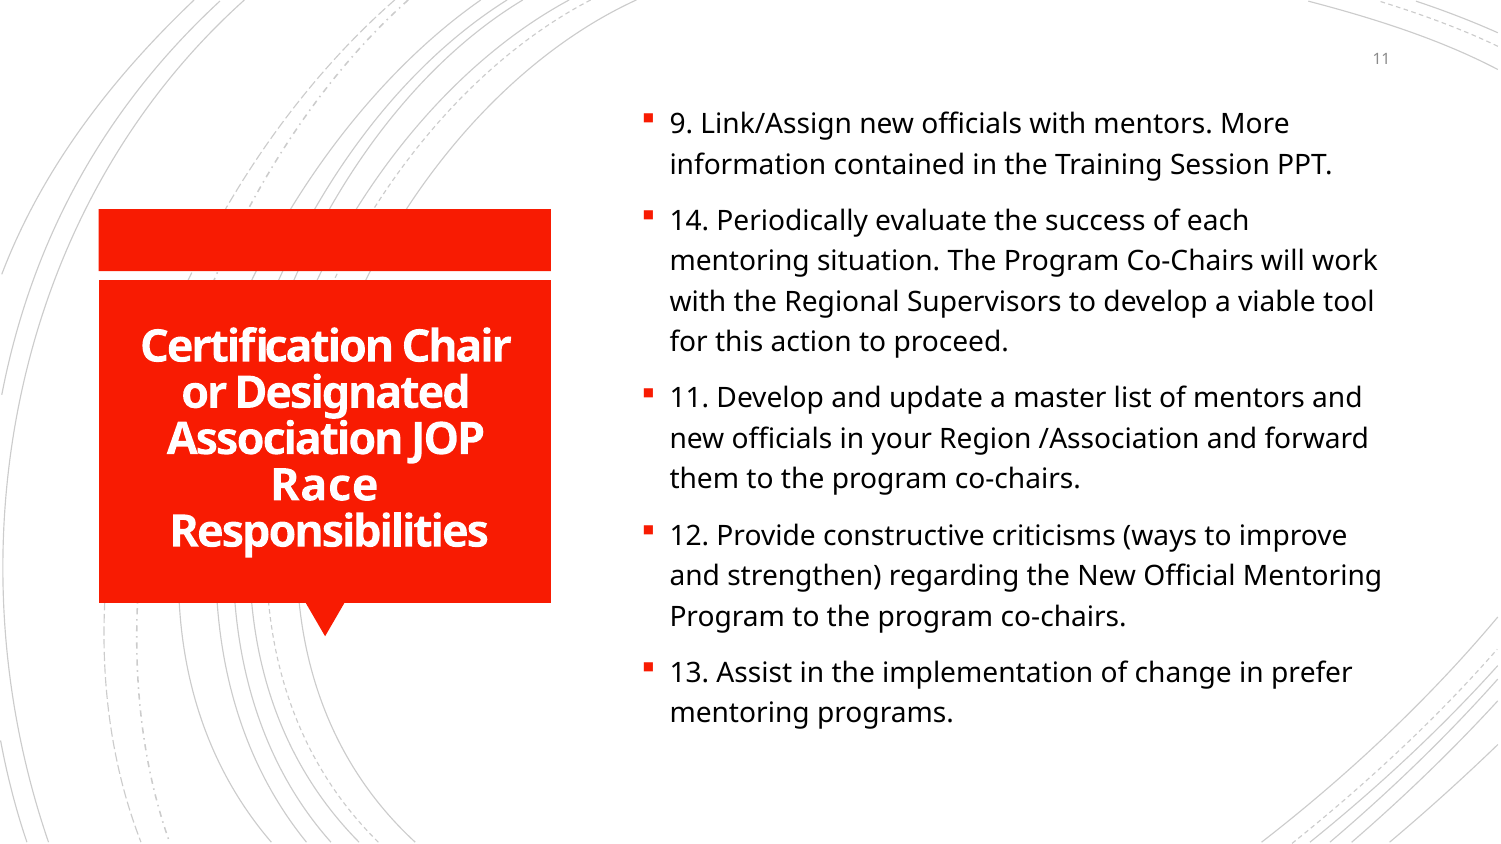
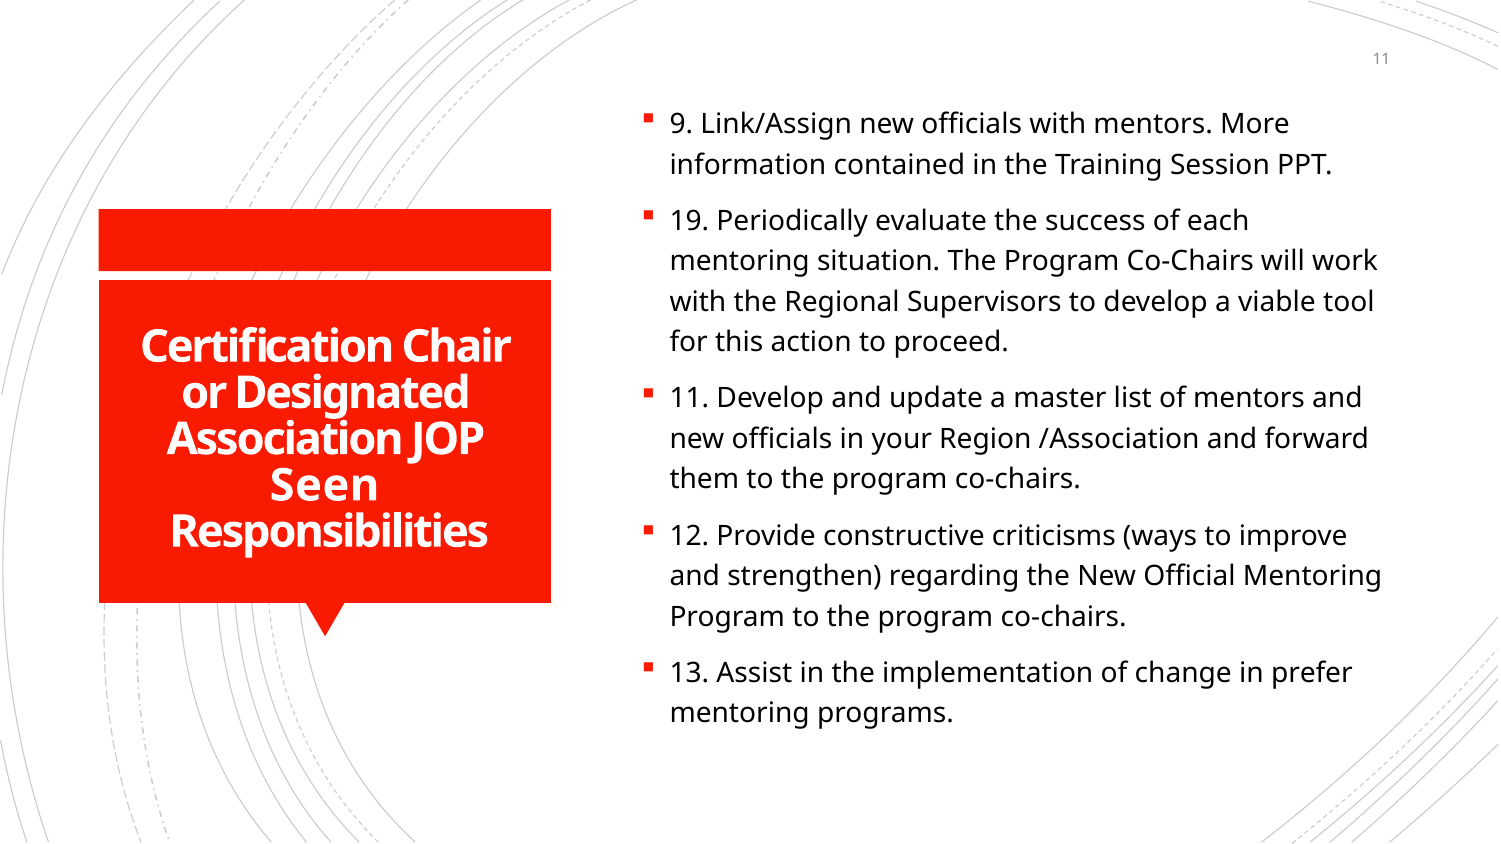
14: 14 -> 19
Race: Race -> Seen
